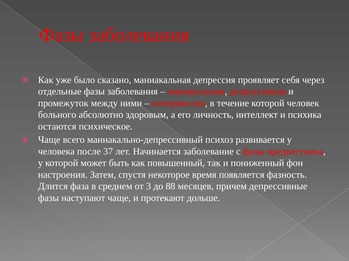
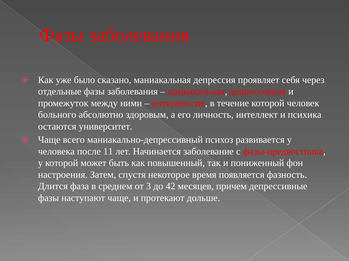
психическое: психическое -> университет
37: 37 -> 11
88: 88 -> 42
